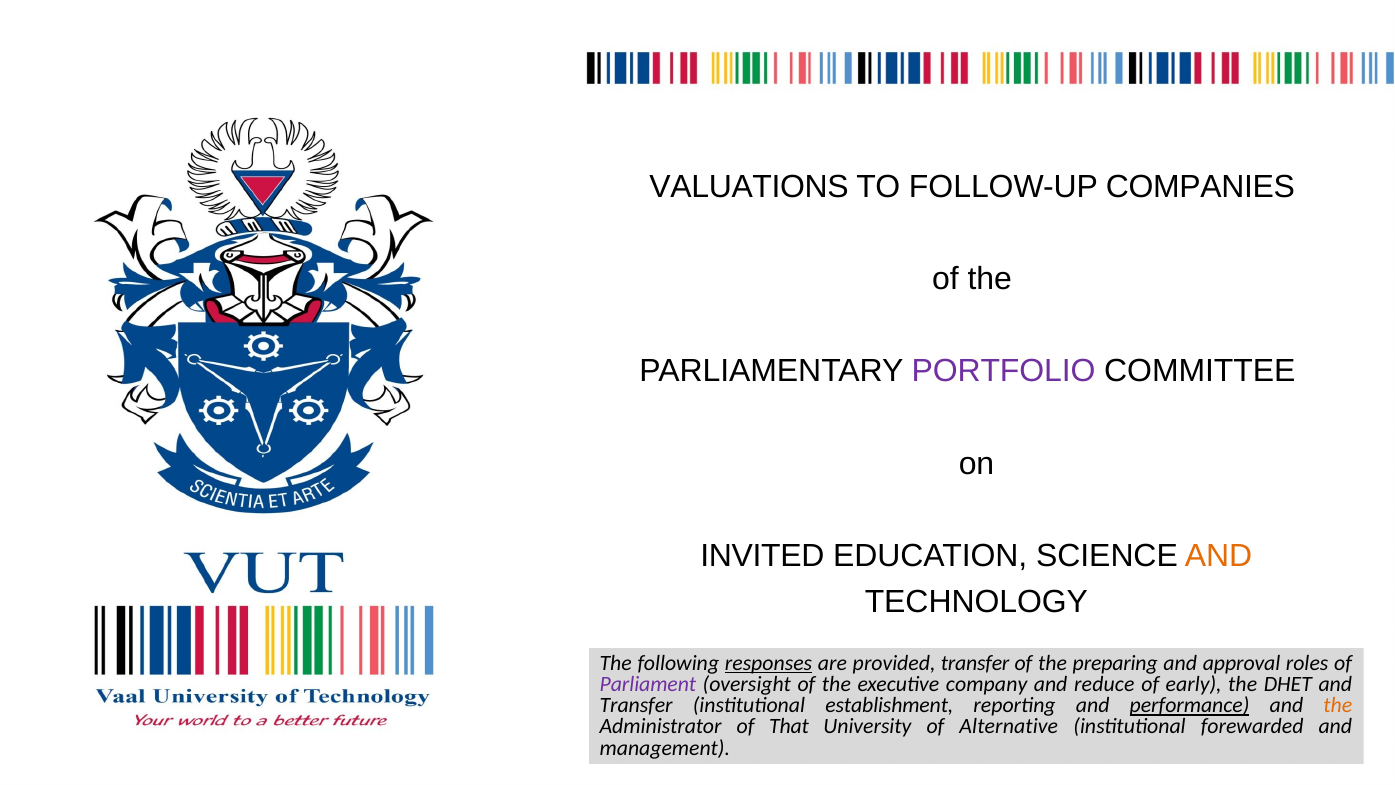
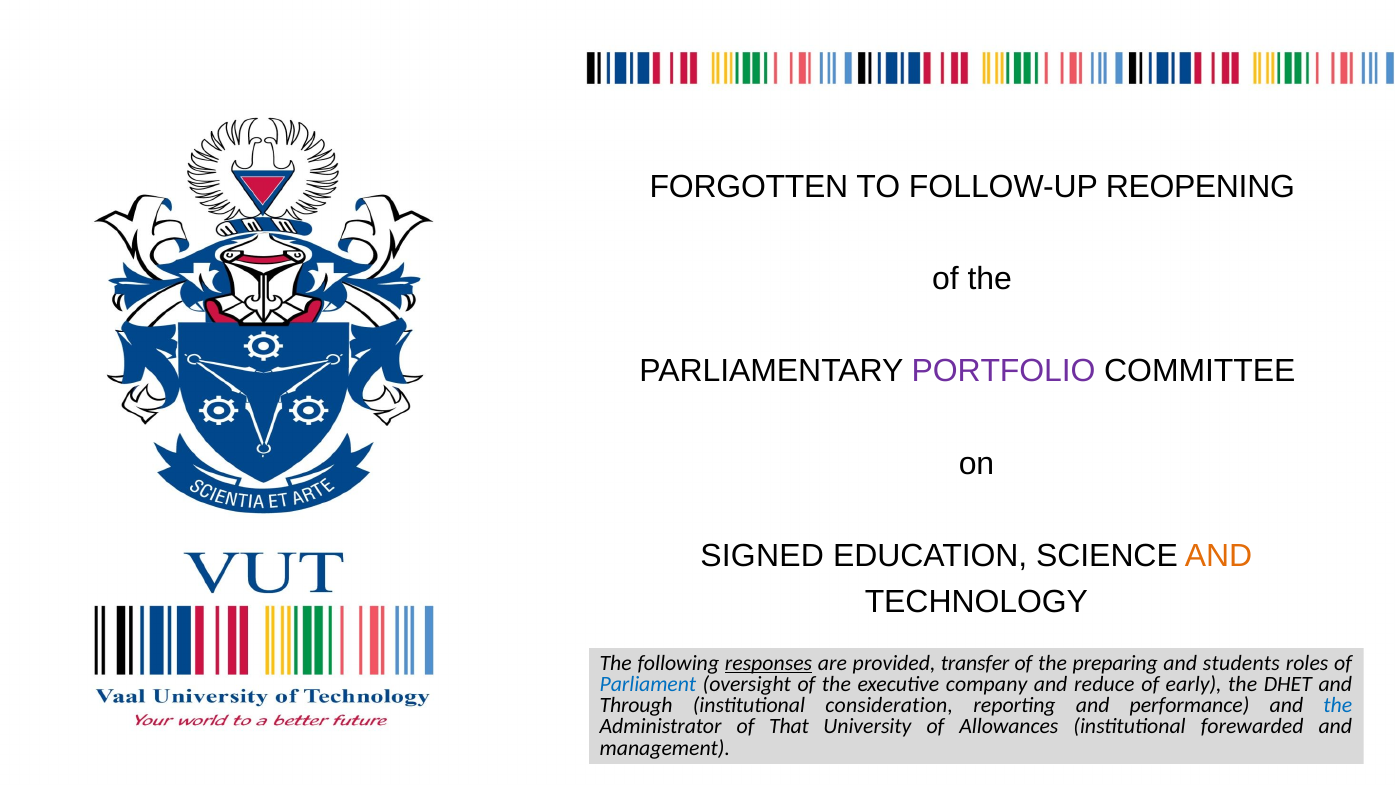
VALUATIONS: VALUATIONS -> FORGOTTEN
COMPANIES: COMPANIES -> REOPENING
INVITED: INVITED -> SIGNED
approval: approval -> students
Parliament colour: purple -> blue
Transfer at (636, 705): Transfer -> Through
establishment: establishment -> consideration
performance underline: present -> none
the at (1338, 705) colour: orange -> blue
Alternative: Alternative -> Allowances
